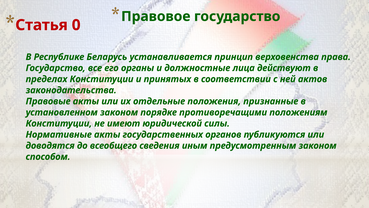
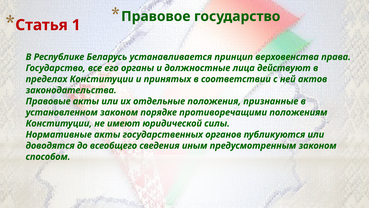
0: 0 -> 1
